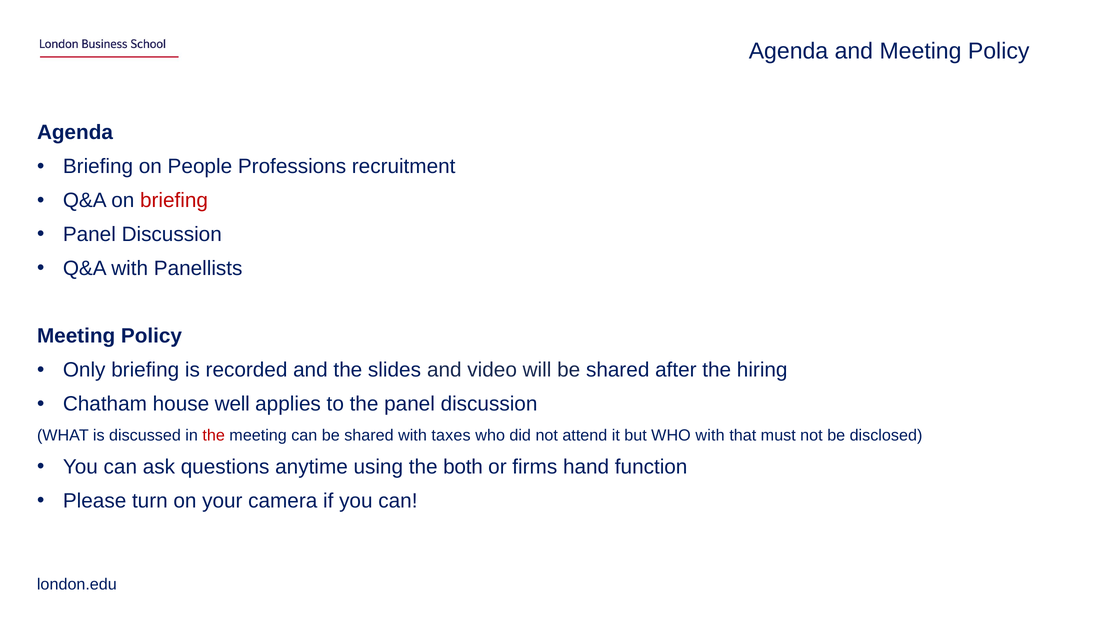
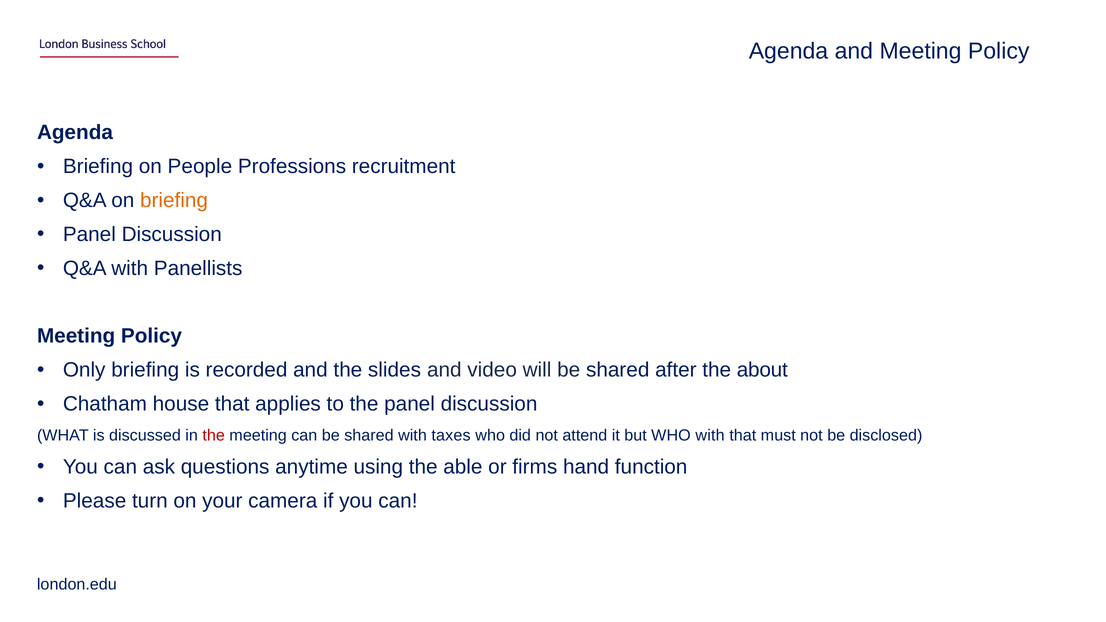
briefing at (174, 201) colour: red -> orange
hiring: hiring -> about
house well: well -> that
both: both -> able
